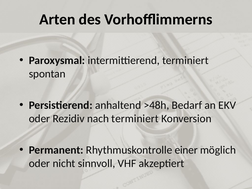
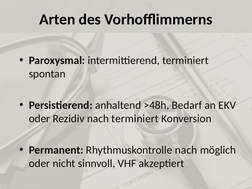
Rhythmuskontrolle einer: einer -> nach
